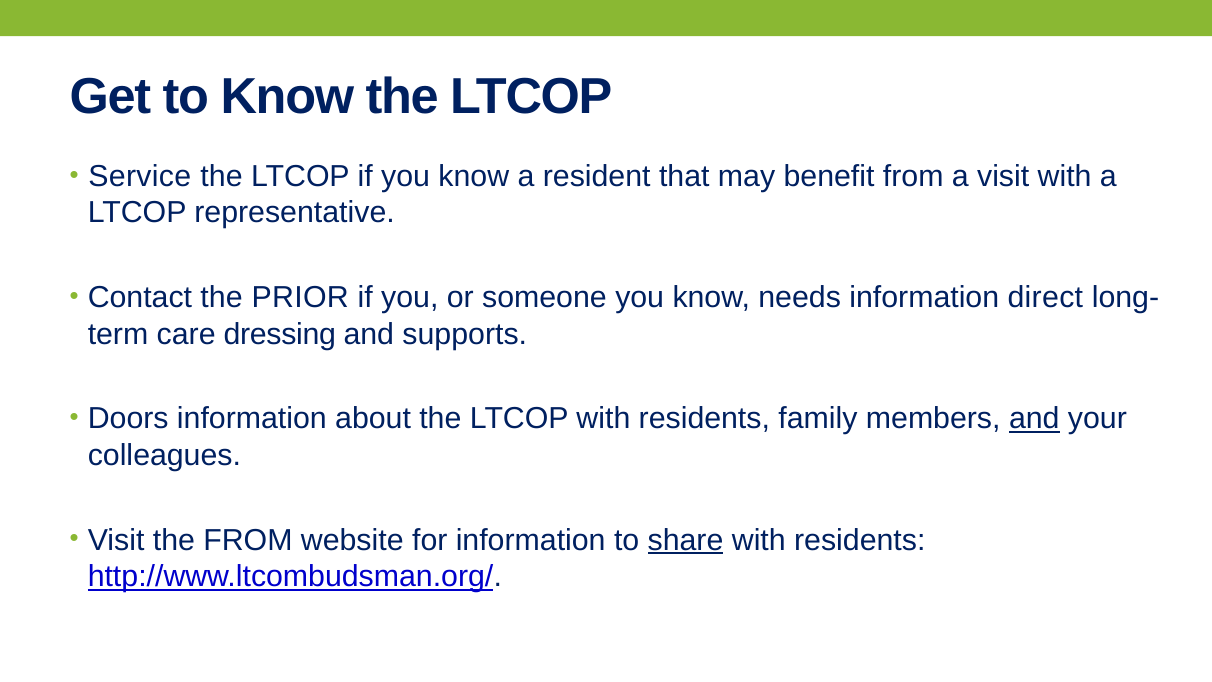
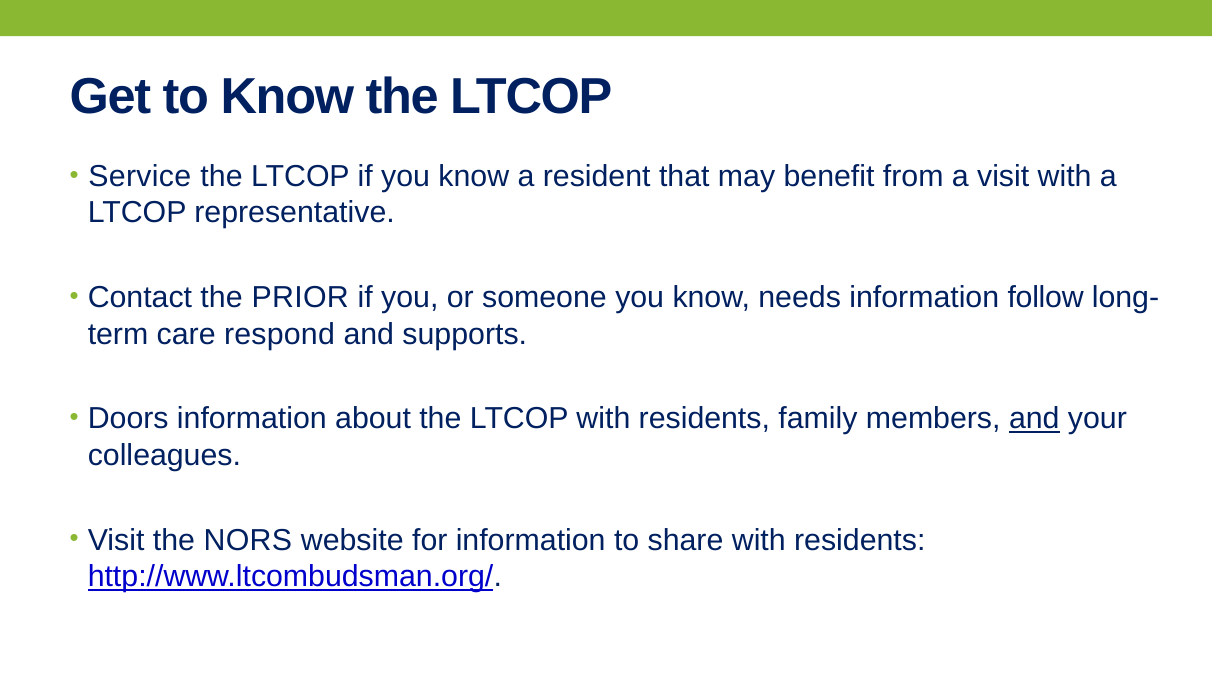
direct: direct -> follow
dressing: dressing -> respond
the FROM: FROM -> NORS
share underline: present -> none
